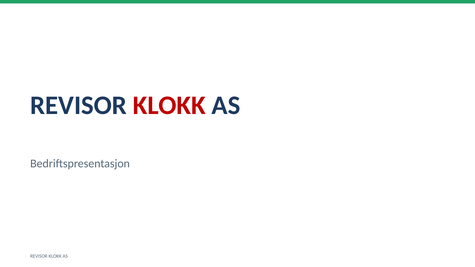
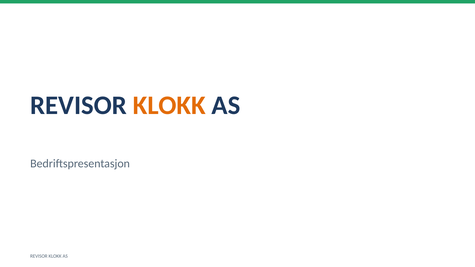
KLOKK at (169, 105) colour: red -> orange
